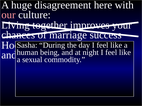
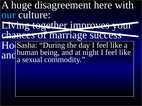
our colour: pink -> light blue
